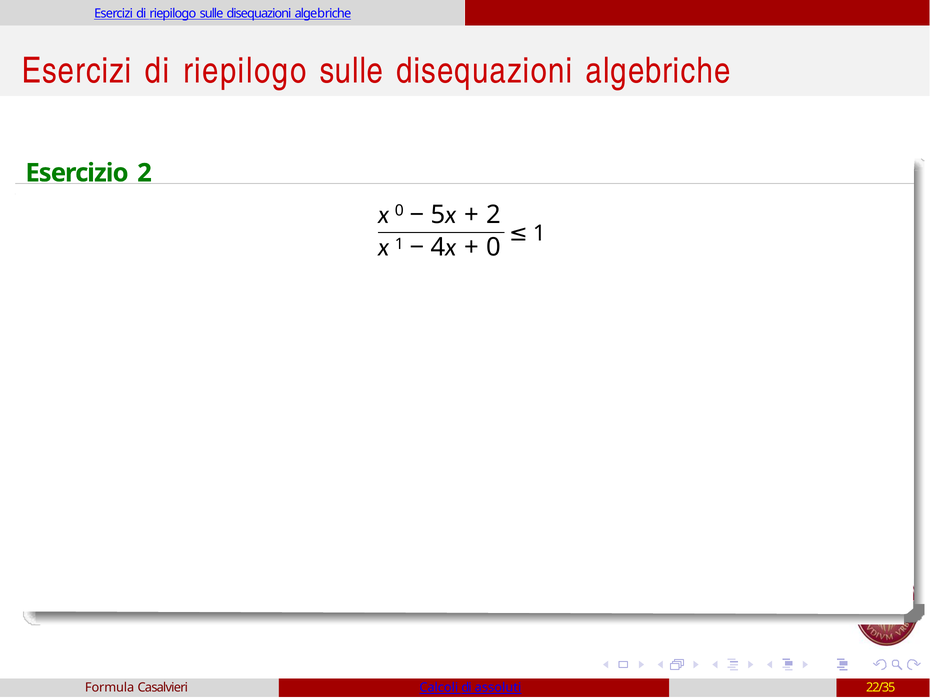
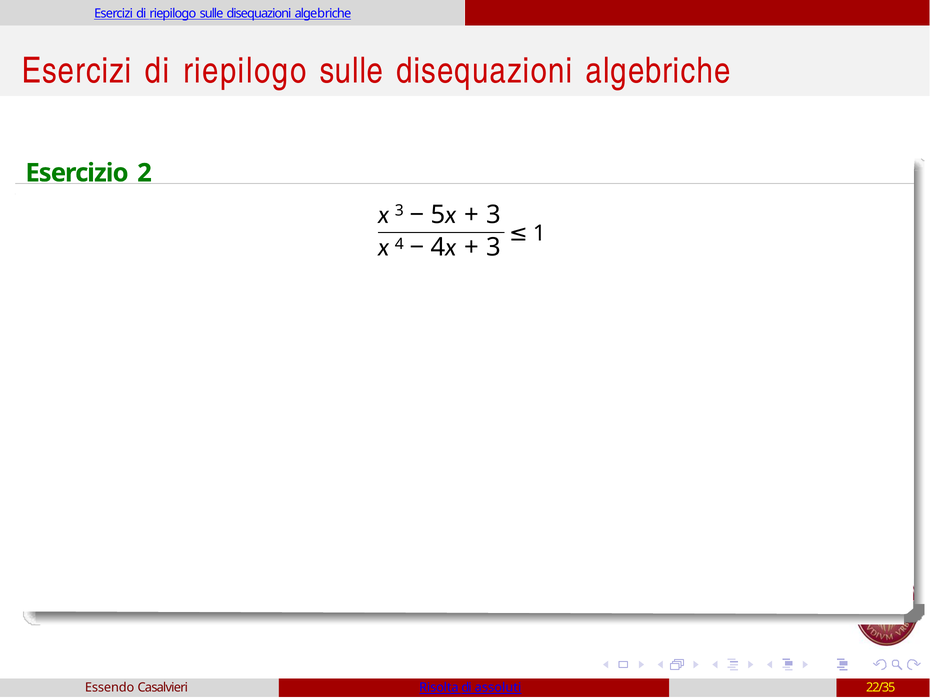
x 0: 0 -> 3
2 at (493, 215): 2 -> 3
x 1: 1 -> 4
0 at (493, 247): 0 -> 3
Formula: Formula -> Essendo
Calcoli: Calcoli -> Risolta
